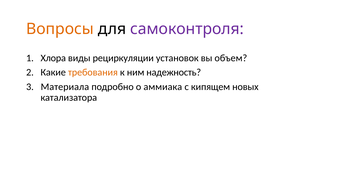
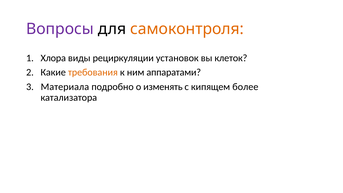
Вопросы colour: orange -> purple
самоконтроля colour: purple -> orange
объем: объем -> клеток
надежность: надежность -> аппаратами
аммиака: аммиака -> изменять
новых: новых -> более
